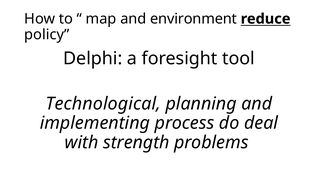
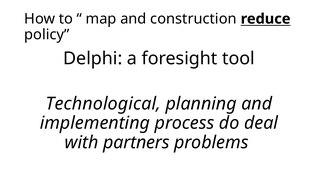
environment: environment -> construction
strength: strength -> partners
